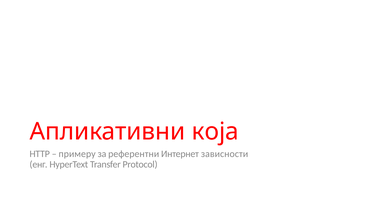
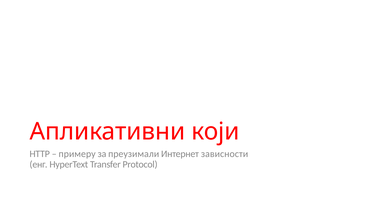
која: која -> који
референтни: референтни -> преузимали
